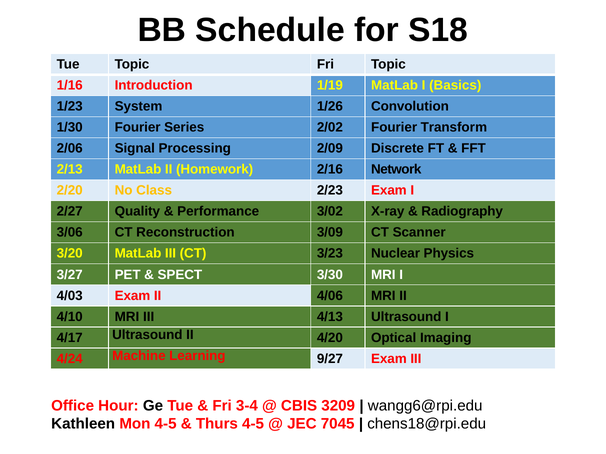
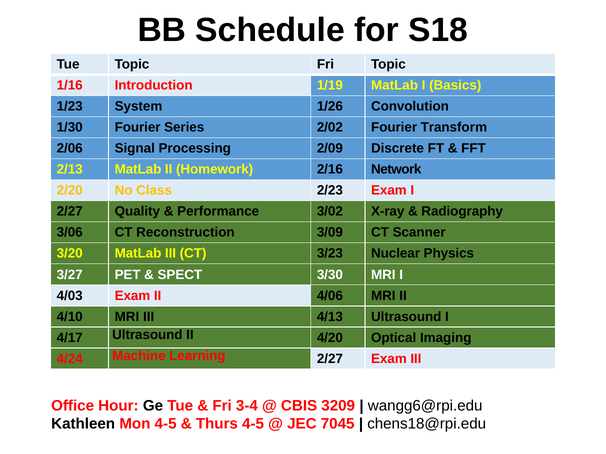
Learning 9/27: 9/27 -> 2/27
